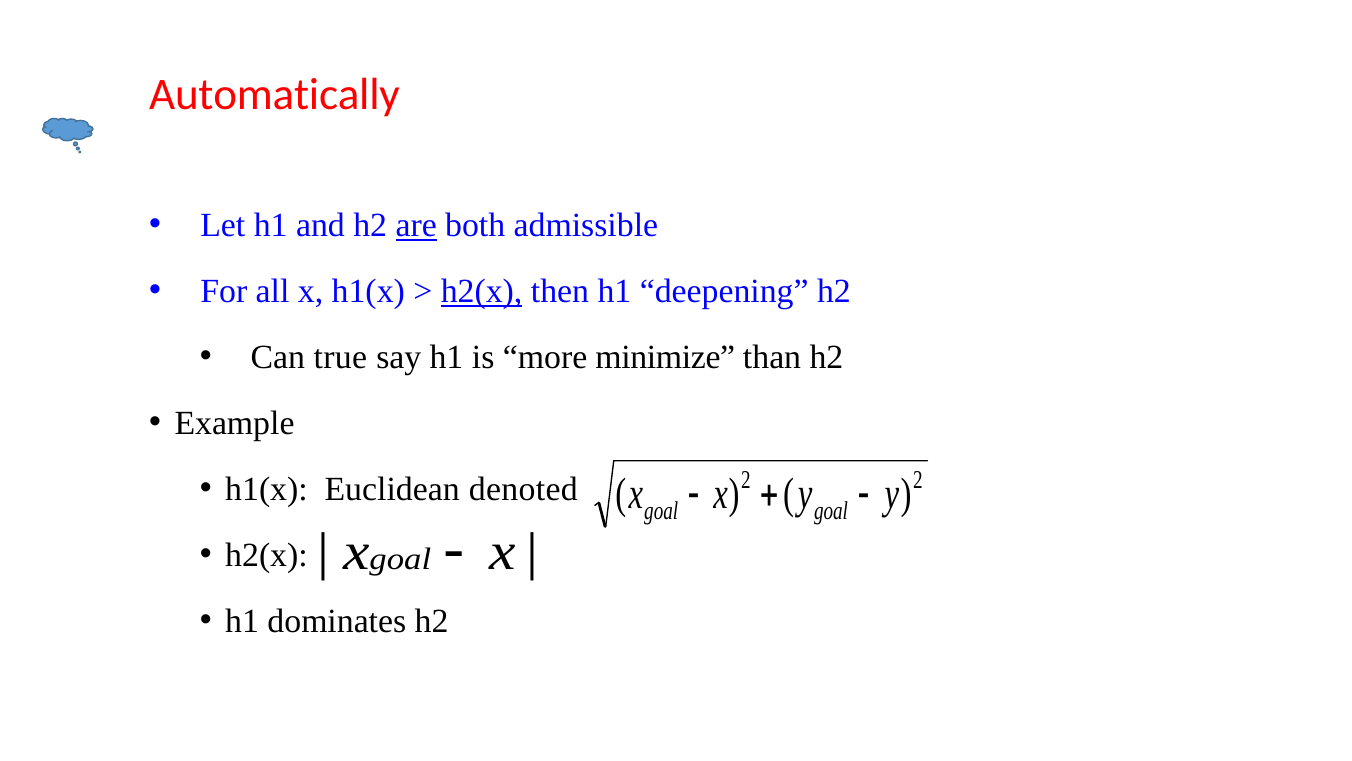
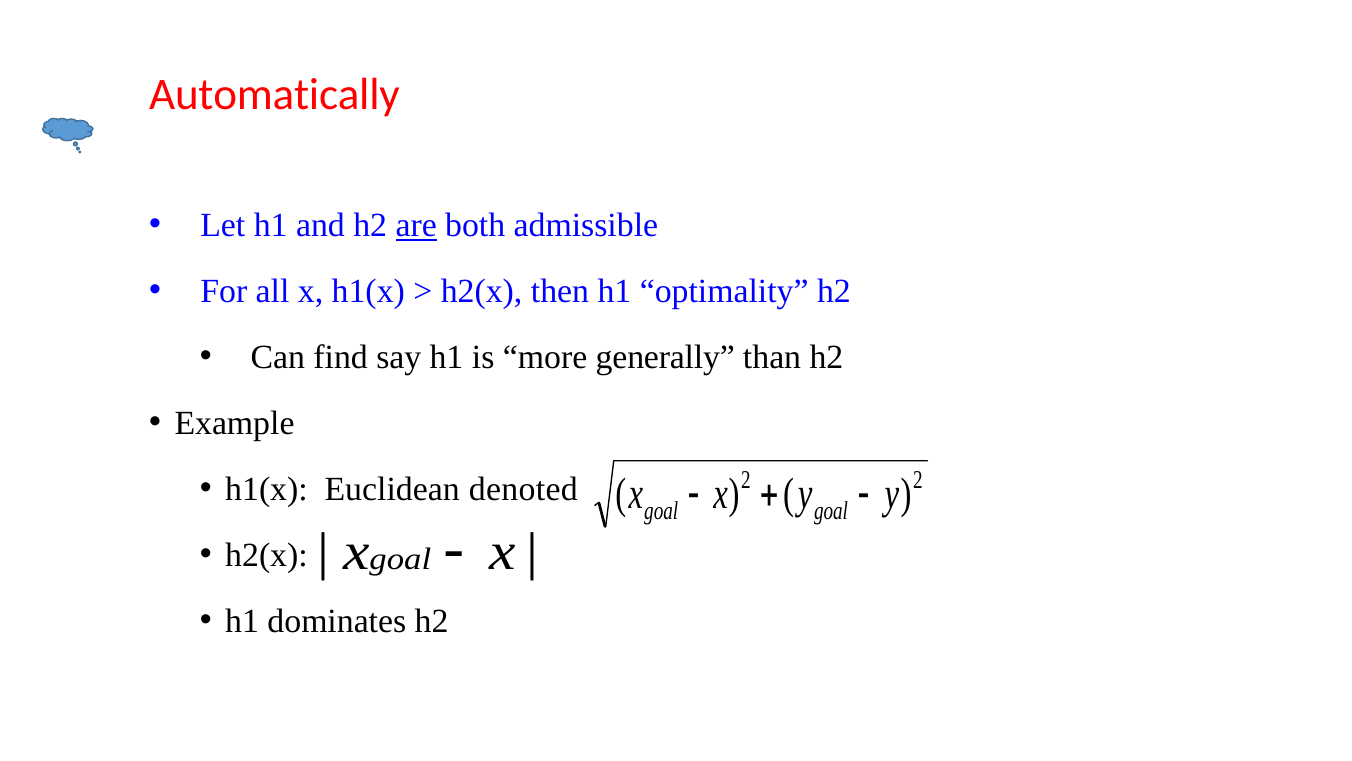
h2(x at (482, 291) underline: present -> none
deepening: deepening -> optimality
true: true -> find
minimize: minimize -> generally
